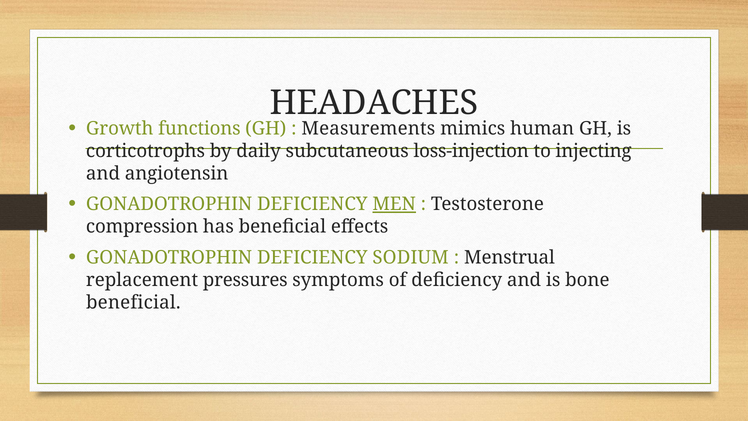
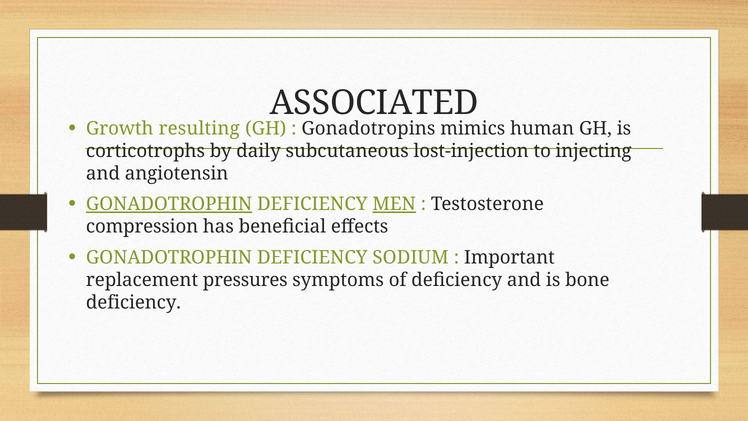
HEADACHES: HEADACHES -> ASSOCIATED
functions: functions -> resulting
Measurements: Measurements -> Gonadotropins
loss-injection: loss-injection -> lost-injection
GONADOTROPHIN at (169, 204) underline: none -> present
Menstrual: Menstrual -> Important
beneficial at (133, 302): beneficial -> deficiency
